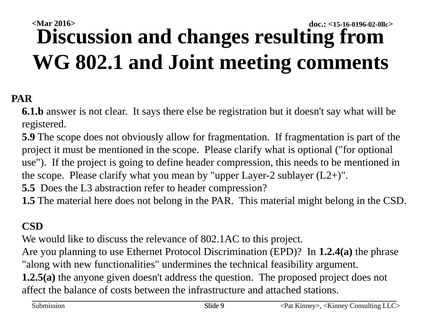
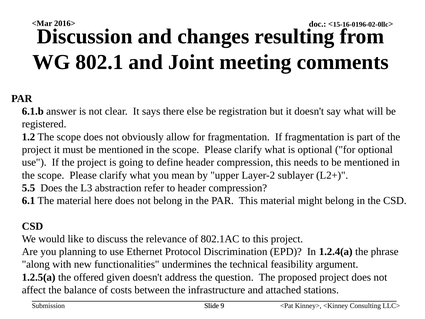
5.9: 5.9 -> 1.2
1.5: 1.5 -> 6.1
anyone: anyone -> offered
